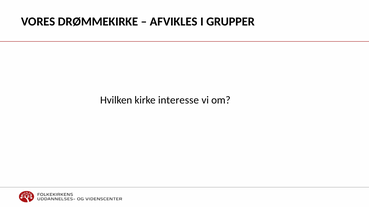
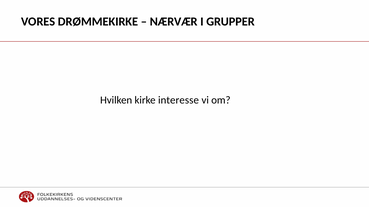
AFVIKLES: AFVIKLES -> NÆRVÆR
